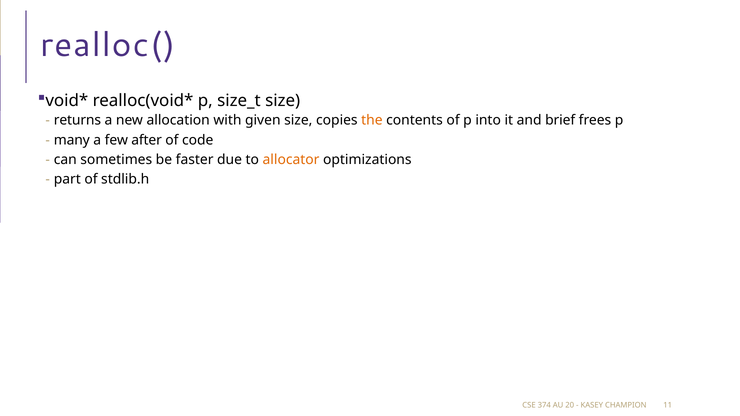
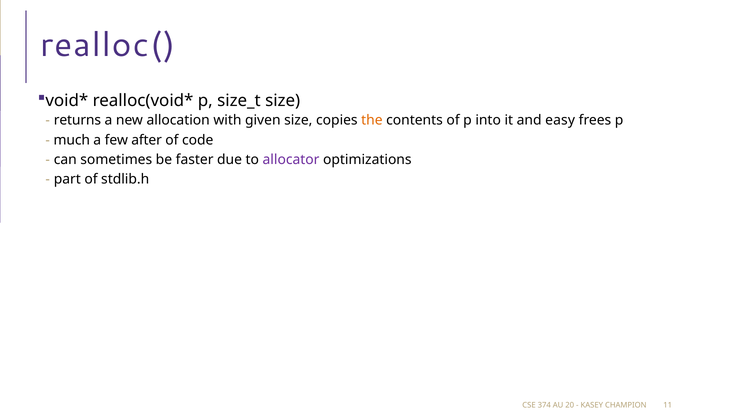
brief: brief -> easy
many: many -> much
allocator colour: orange -> purple
